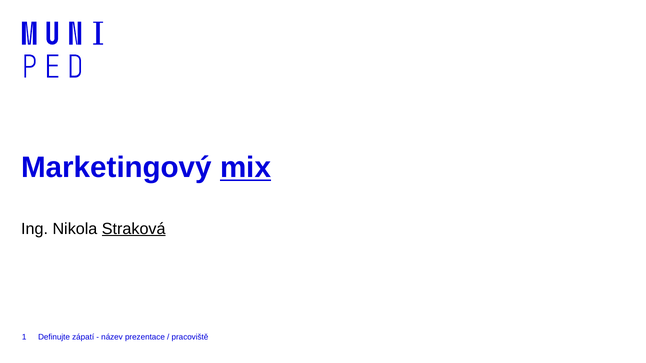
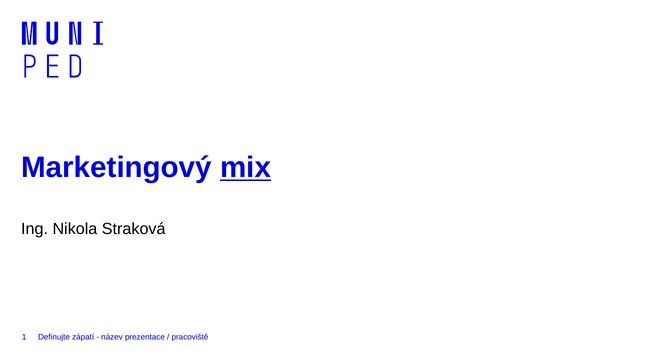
Straková underline: present -> none
